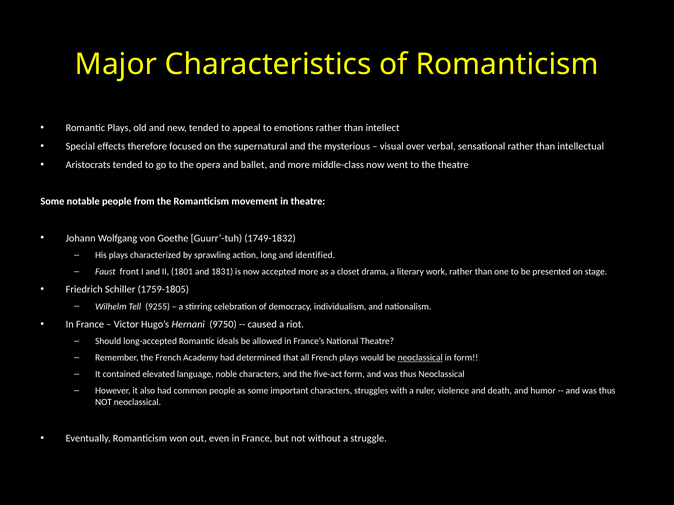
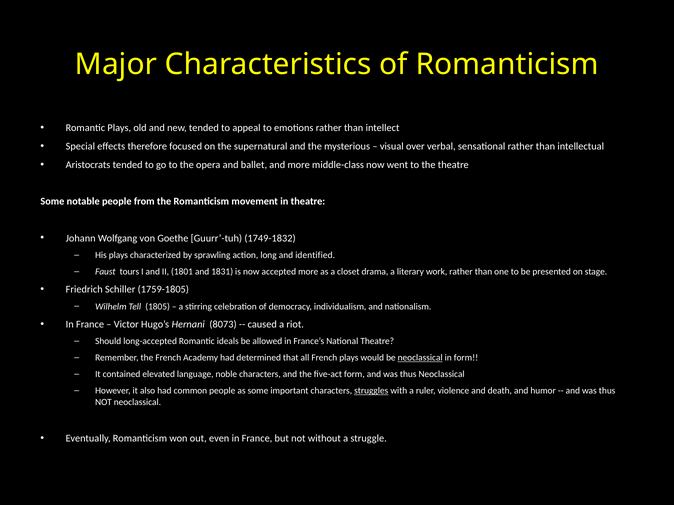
front: front -> tours
9255: 9255 -> 1805
9750: 9750 -> 8073
struggles underline: none -> present
